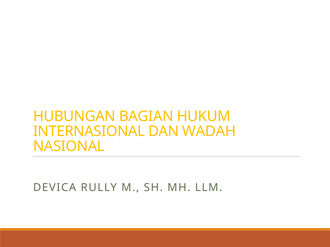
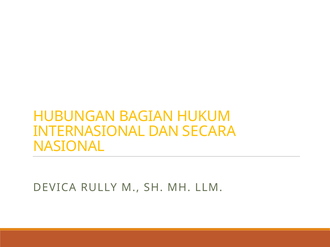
WADAH: WADAH -> SECARA
